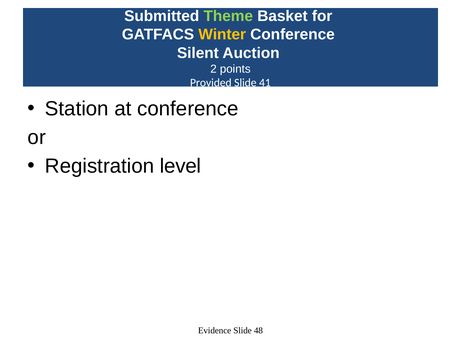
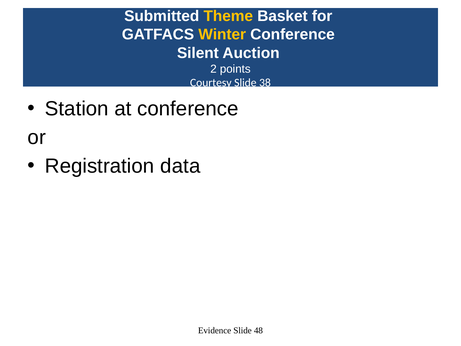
Theme colour: light green -> yellow
Provided: Provided -> Courtesy
41: 41 -> 38
level: level -> data
